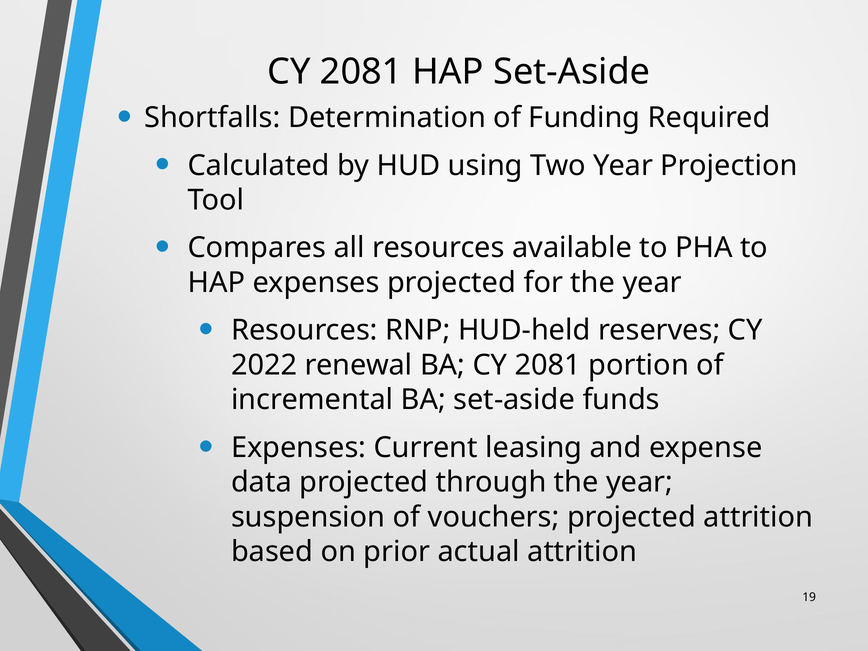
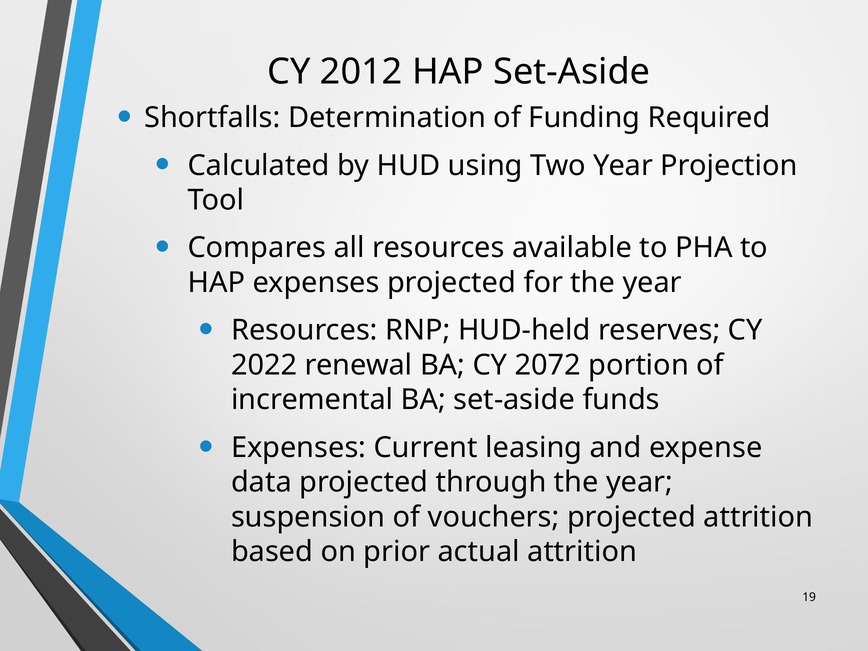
2081 at (361, 72): 2081 -> 2012
BA CY 2081: 2081 -> 2072
